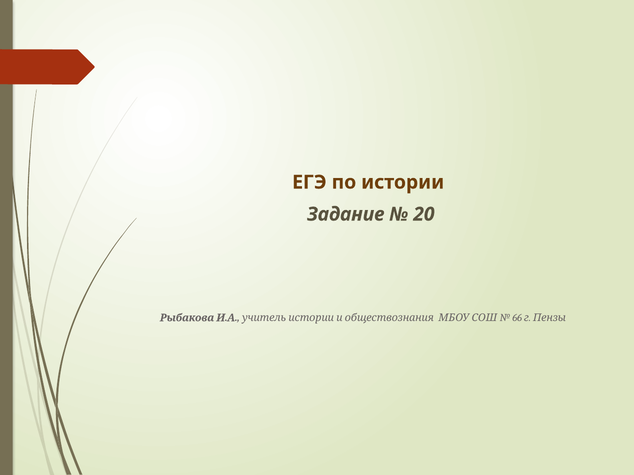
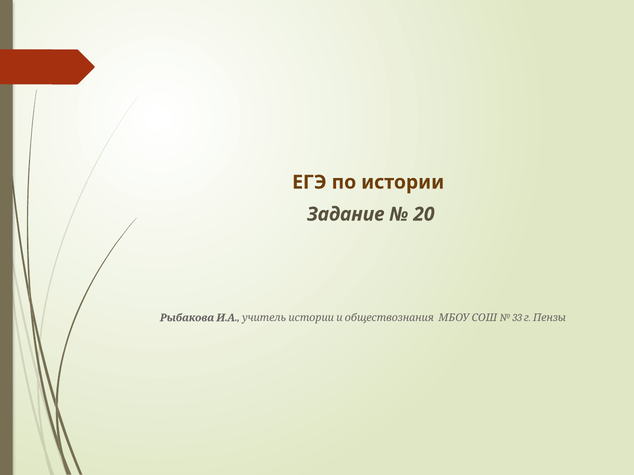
66: 66 -> 33
